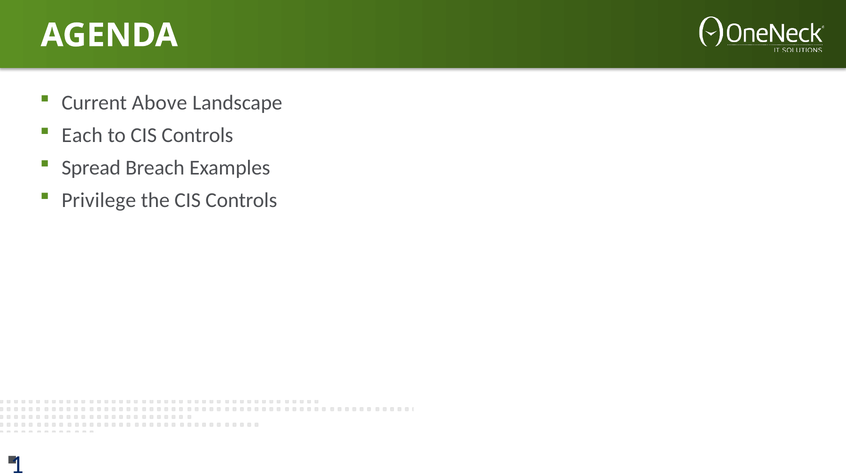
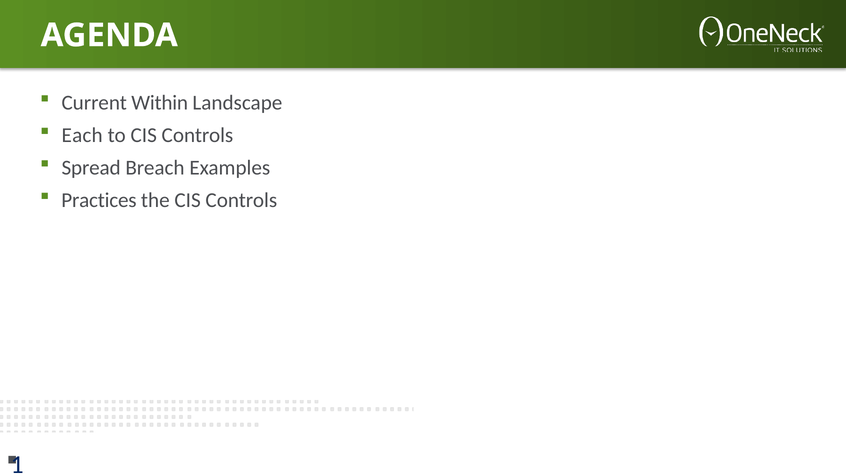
Above: Above -> Within
Privilege: Privilege -> Practices
